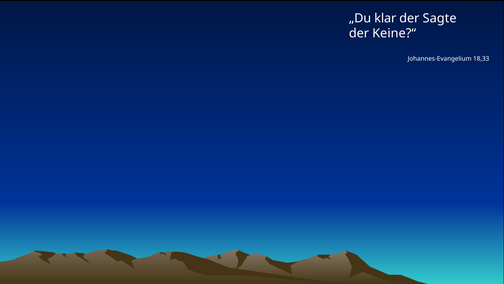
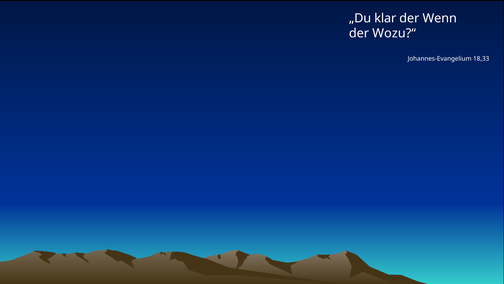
Sagte: Sagte -> Wenn
Keine?“: Keine?“ -> Wozu?“
